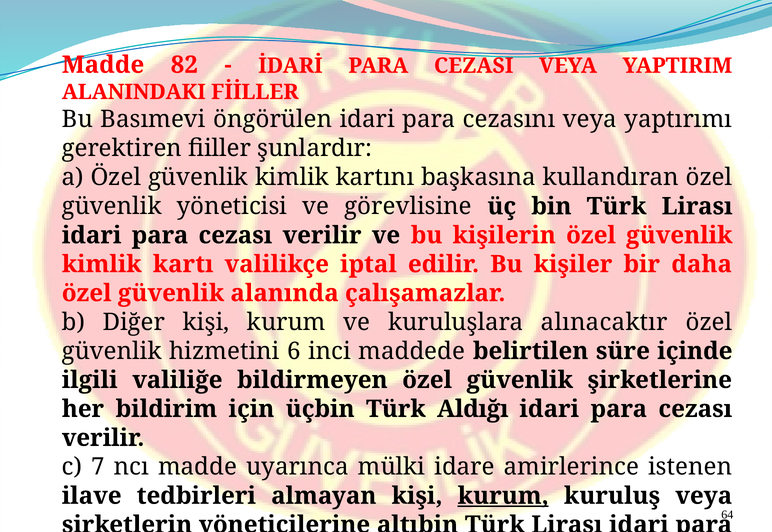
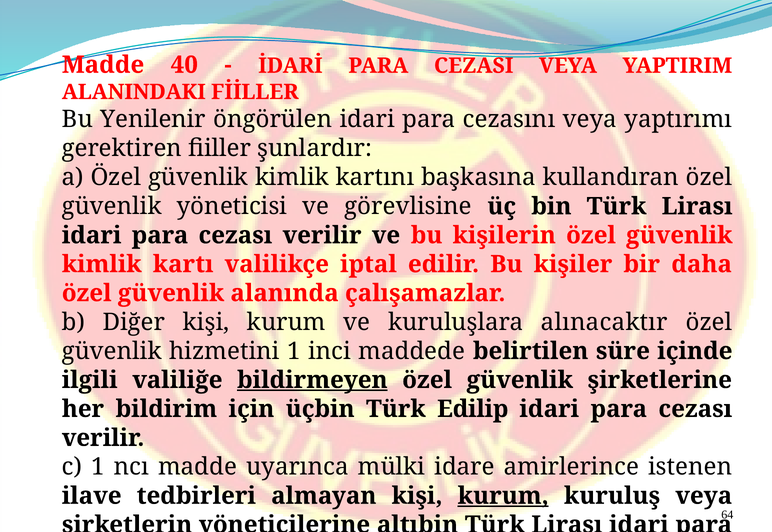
82: 82 -> 40
Basımevi: Basımevi -> Yenilenir
hizmetini 6: 6 -> 1
bildirmeyen underline: none -> present
Aldığı: Aldığı -> Edilip
c 7: 7 -> 1
